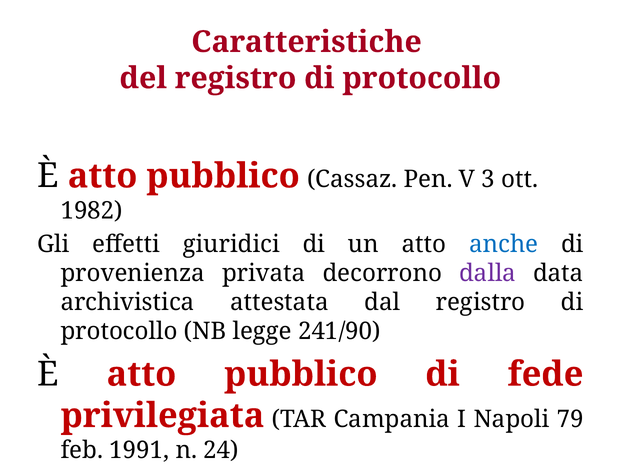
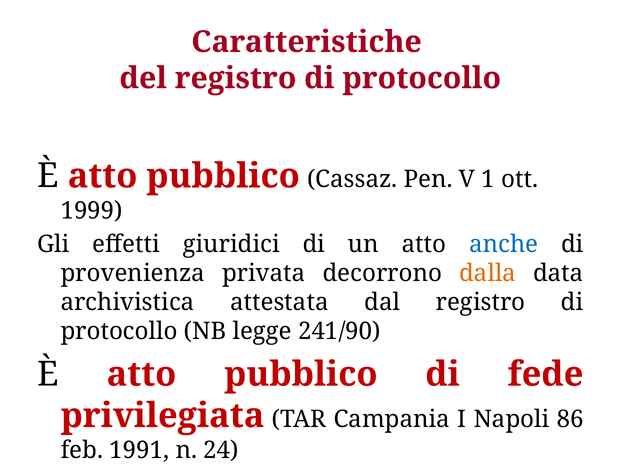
3: 3 -> 1
1982: 1982 -> 1999
dalla colour: purple -> orange
79: 79 -> 86
